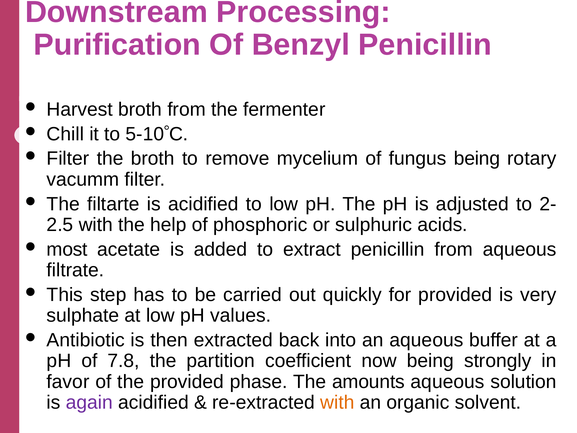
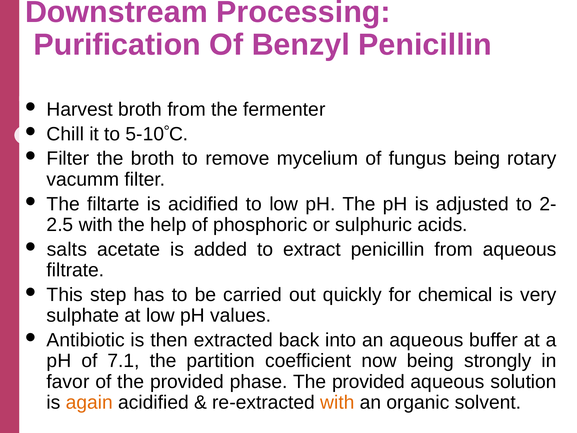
most: most -> salts
for provided: provided -> chemical
7.8: 7.8 -> 7.1
phase The amounts: amounts -> provided
again colour: purple -> orange
